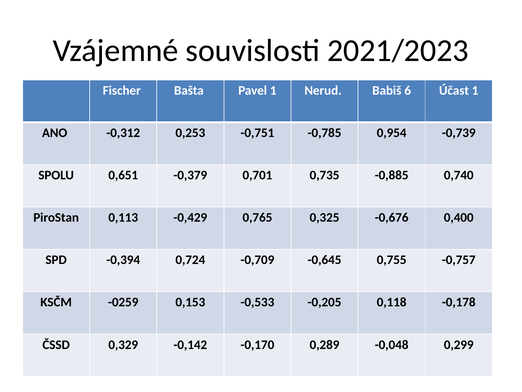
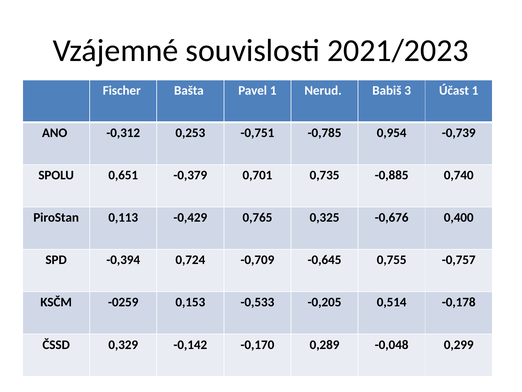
6: 6 -> 3
0,118: 0,118 -> 0,514
